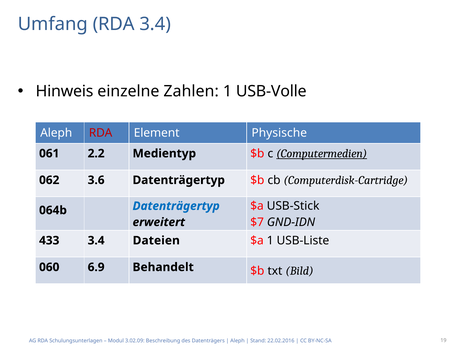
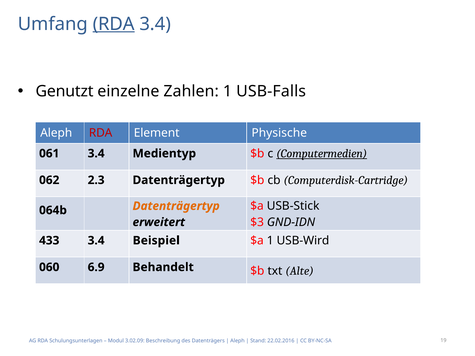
RDA at (114, 24) underline: none -> present
Hinweis: Hinweis -> Genutzt
USB-Volle: USB-Volle -> USB-Falls
061 2.2: 2.2 -> 3.4
3.6: 3.6 -> 2.3
Datenträgertyp at (176, 206) colour: blue -> orange
$7: $7 -> $3
Dateien: Dateien -> Beispiel
USB-Liste: USB-Liste -> USB-Wird
Bild: Bild -> Alte
